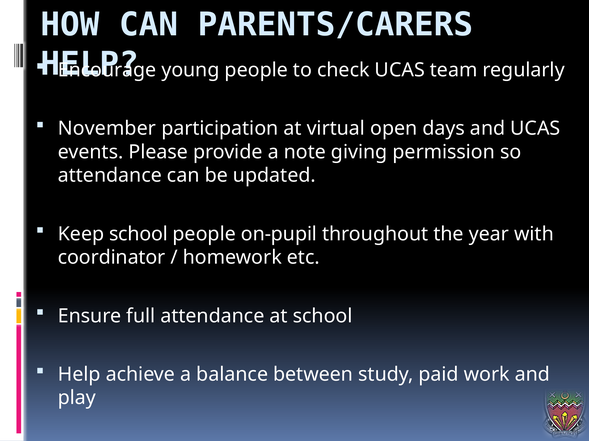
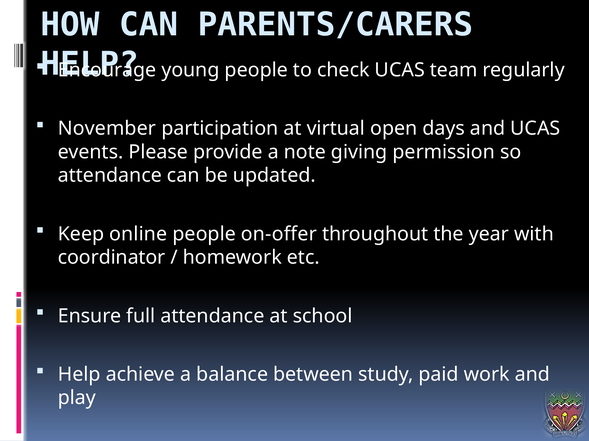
Keep school: school -> online
on-pupil: on-pupil -> on-offer
